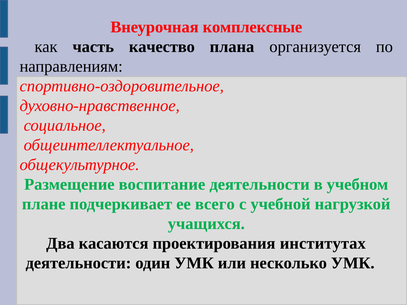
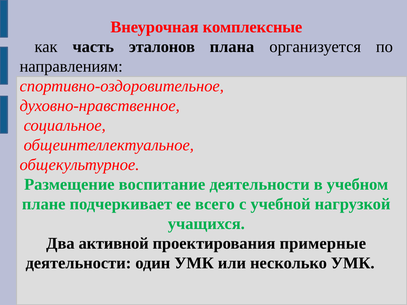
качество: качество -> эталонов
касаются: касаются -> активной
институтах: институтах -> примерные
